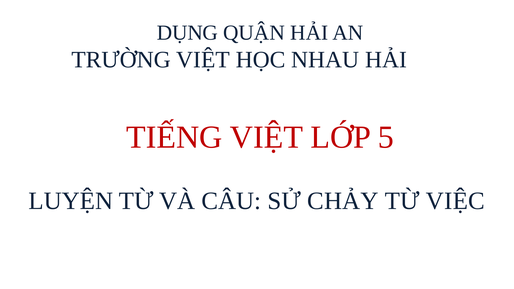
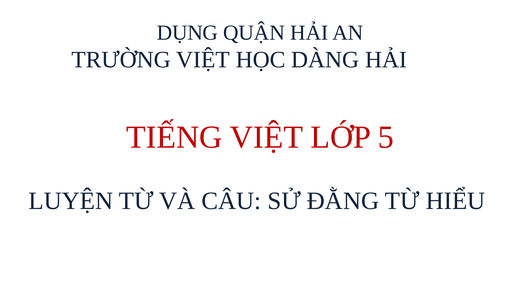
NHAU: NHAU -> DÀNG
CHẢY: CHẢY -> ĐẰNG
VIỆC: VIỆC -> HIỂU
